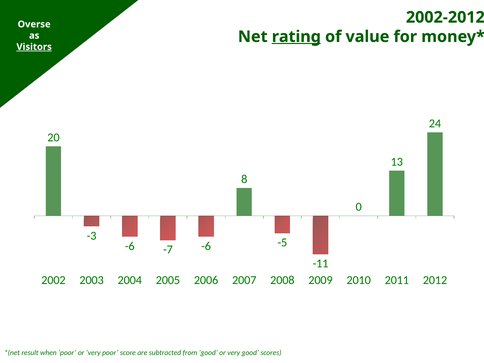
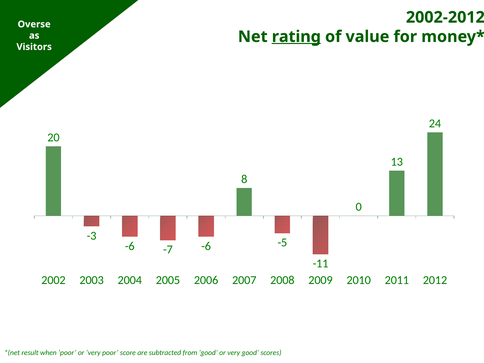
Visitors underline: present -> none
